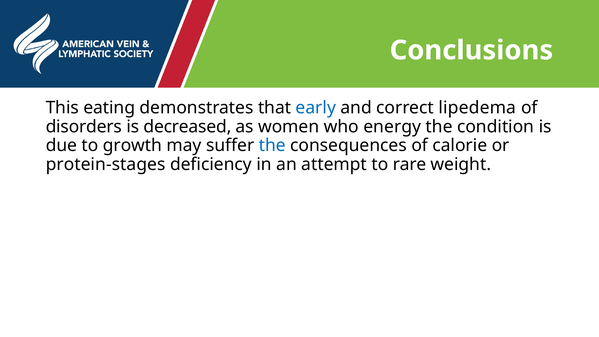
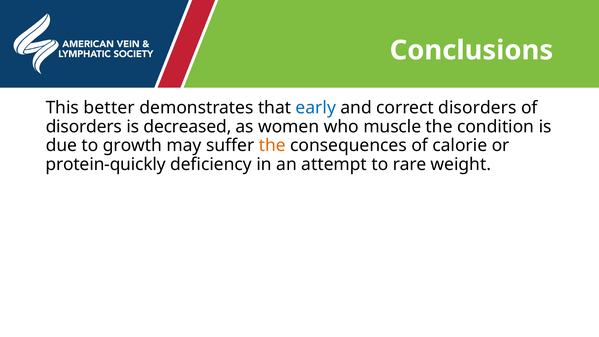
eating: eating -> better
correct lipedema: lipedema -> disorders
energy: energy -> muscle
the at (272, 146) colour: blue -> orange
protein-stages: protein-stages -> protein-quickly
